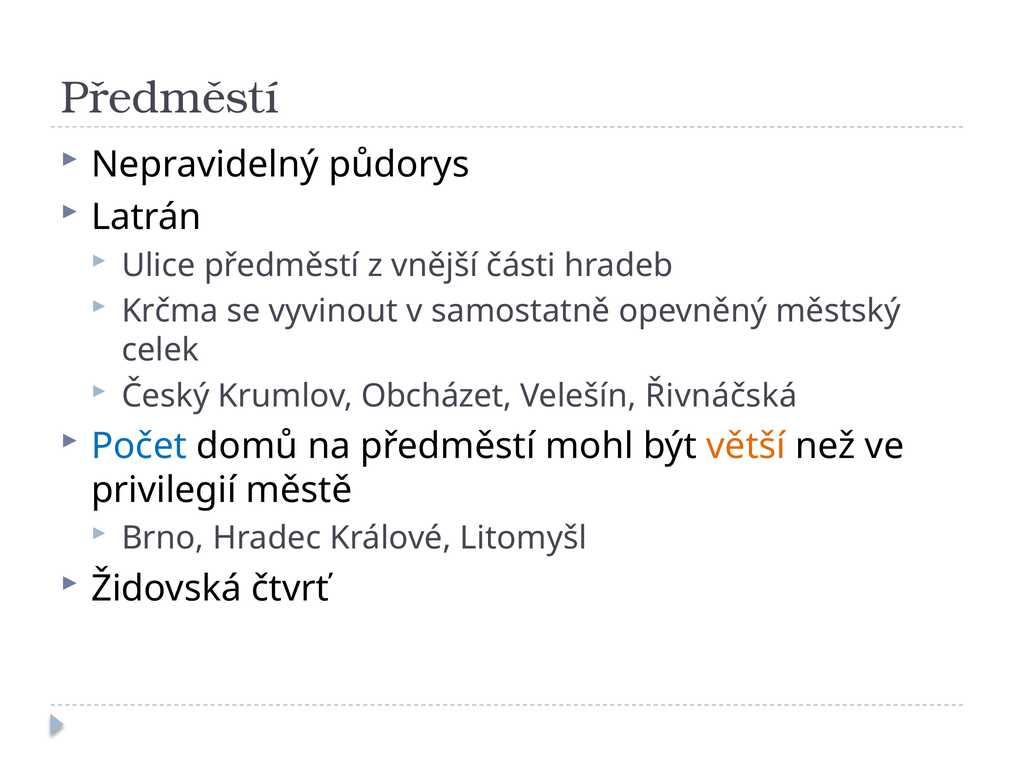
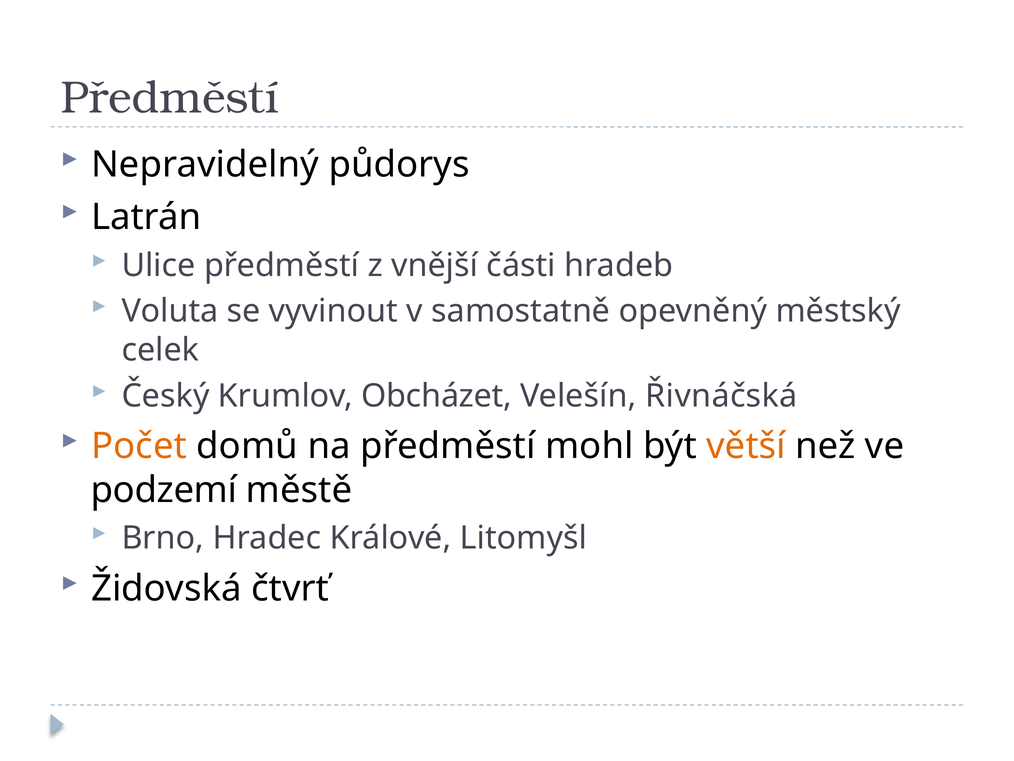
Krčma: Krčma -> Voluta
Počet colour: blue -> orange
privilegií: privilegií -> podzemí
